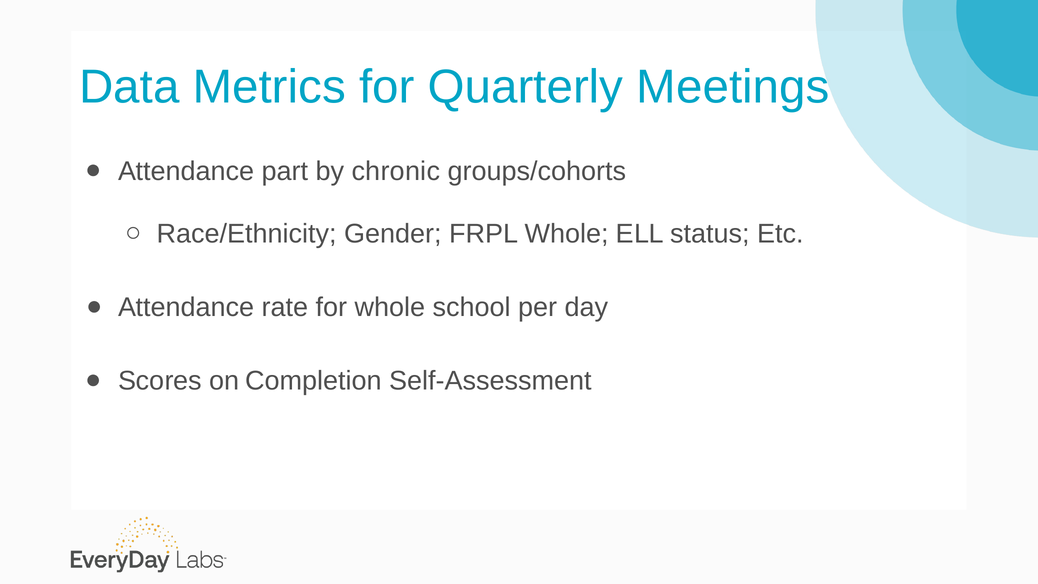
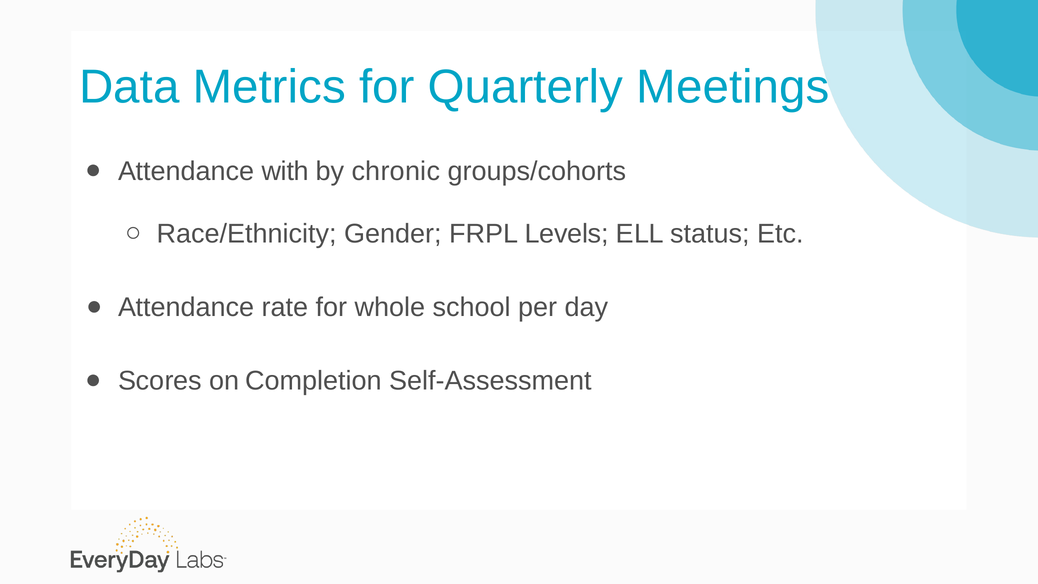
part: part -> with
FRPL Whole: Whole -> Levels
